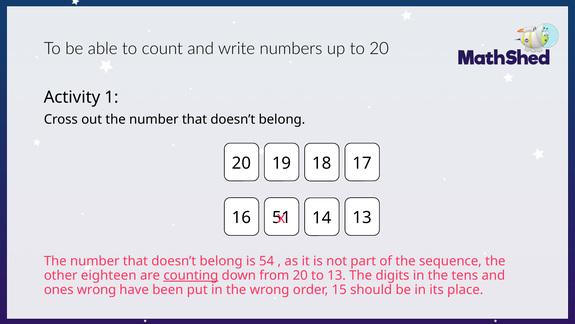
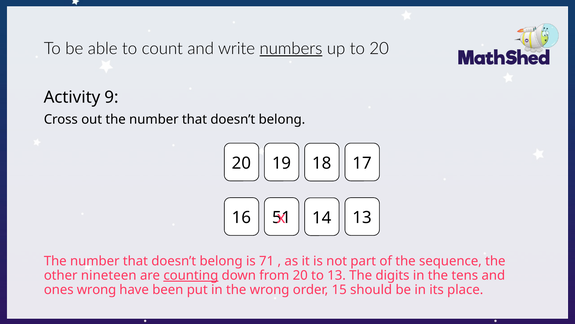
numbers underline: none -> present
1: 1 -> 9
54: 54 -> 71
eighteen: eighteen -> nineteen
